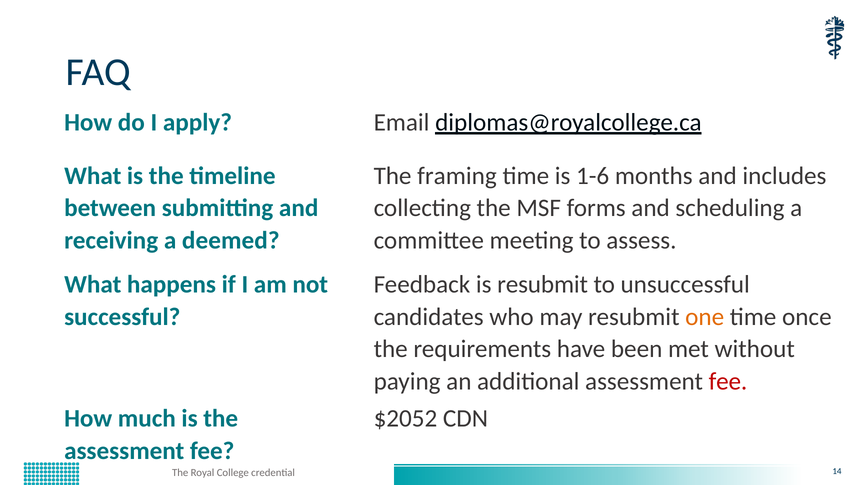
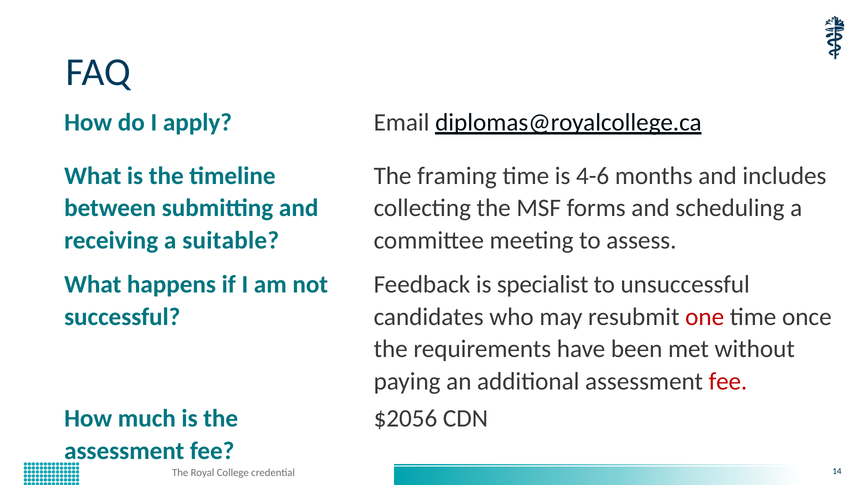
1-6: 1-6 -> 4-6
deemed: deemed -> suitable
is resubmit: resubmit -> specialist
one colour: orange -> red
$2052: $2052 -> $2056
